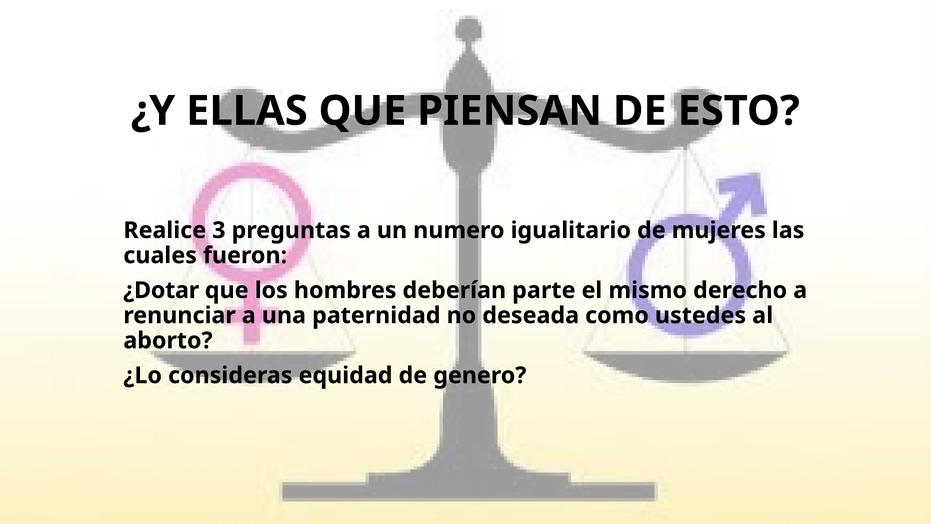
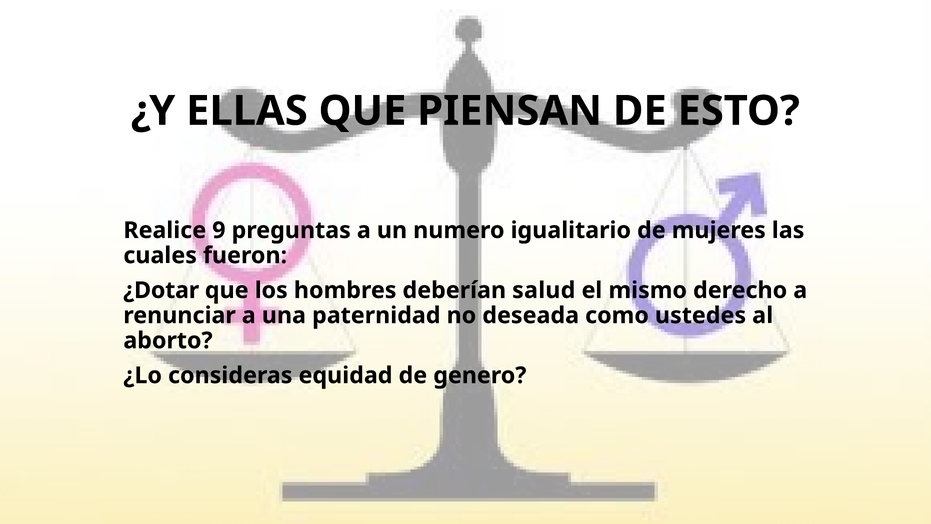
3: 3 -> 9
parte: parte -> salud
